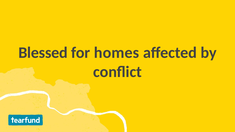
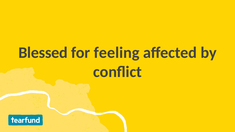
homes: homes -> feeling
